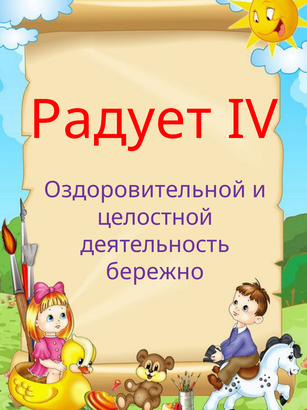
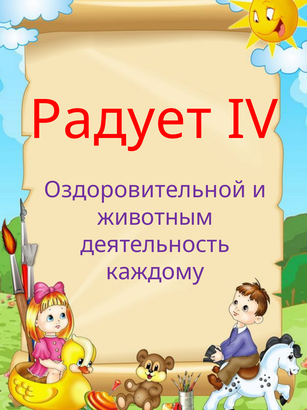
целостной: целостной -> животным
бережно: бережно -> каждому
